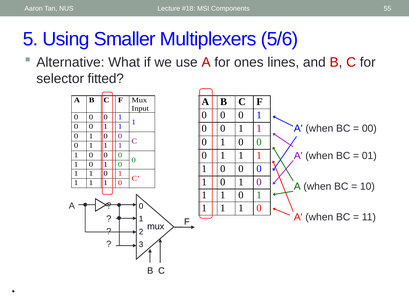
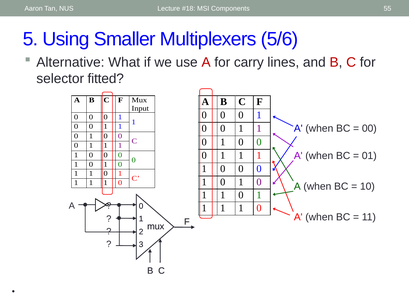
ones: ones -> carry
